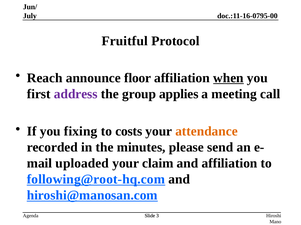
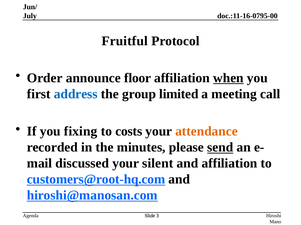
Reach: Reach -> Order
address colour: purple -> blue
applies: applies -> limited
send underline: none -> present
uploaded: uploaded -> discussed
claim: claim -> silent
following@root-hq.com: following@root-hq.com -> customers@root-hq.com
